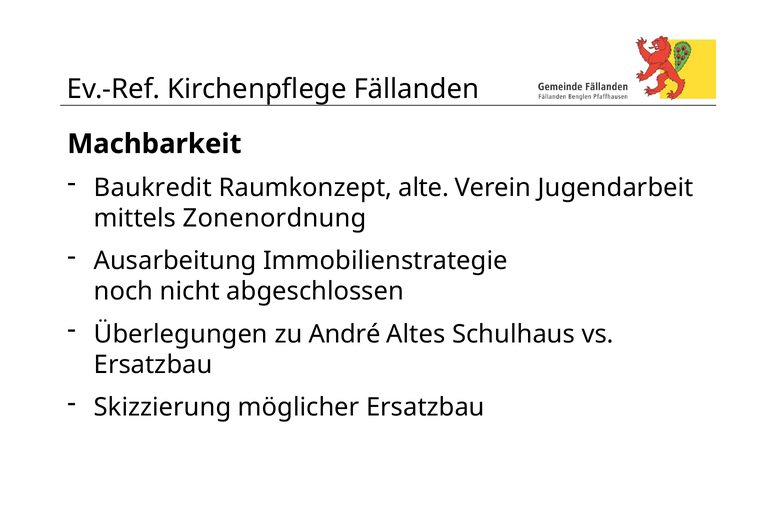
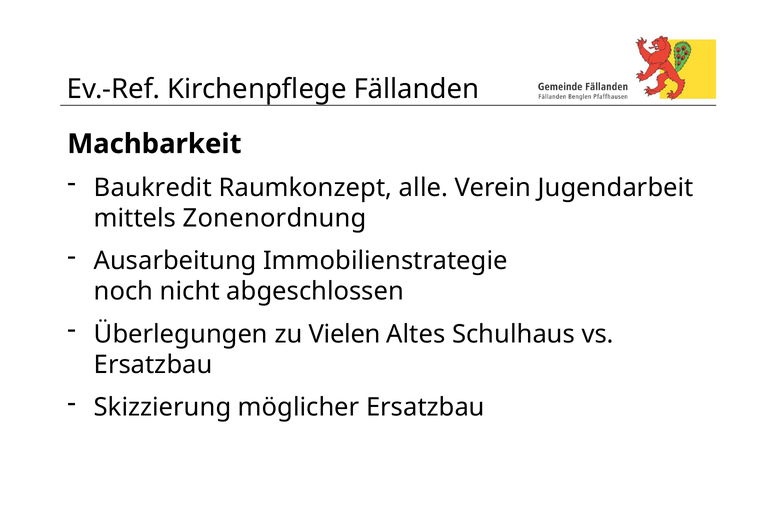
alte: alte -> alle
André: André -> Vielen
